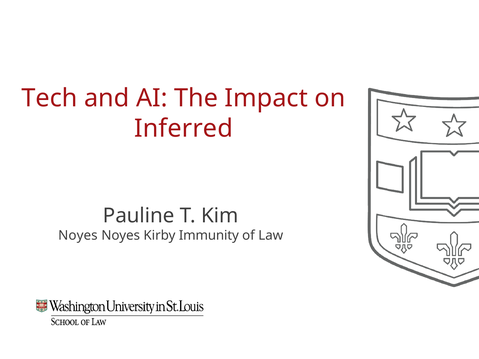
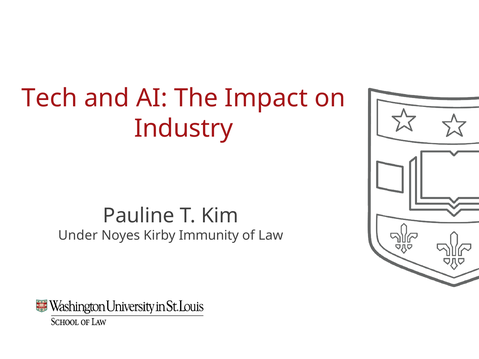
Inferred: Inferred -> Industry
Noyes at (78, 236): Noyes -> Under
